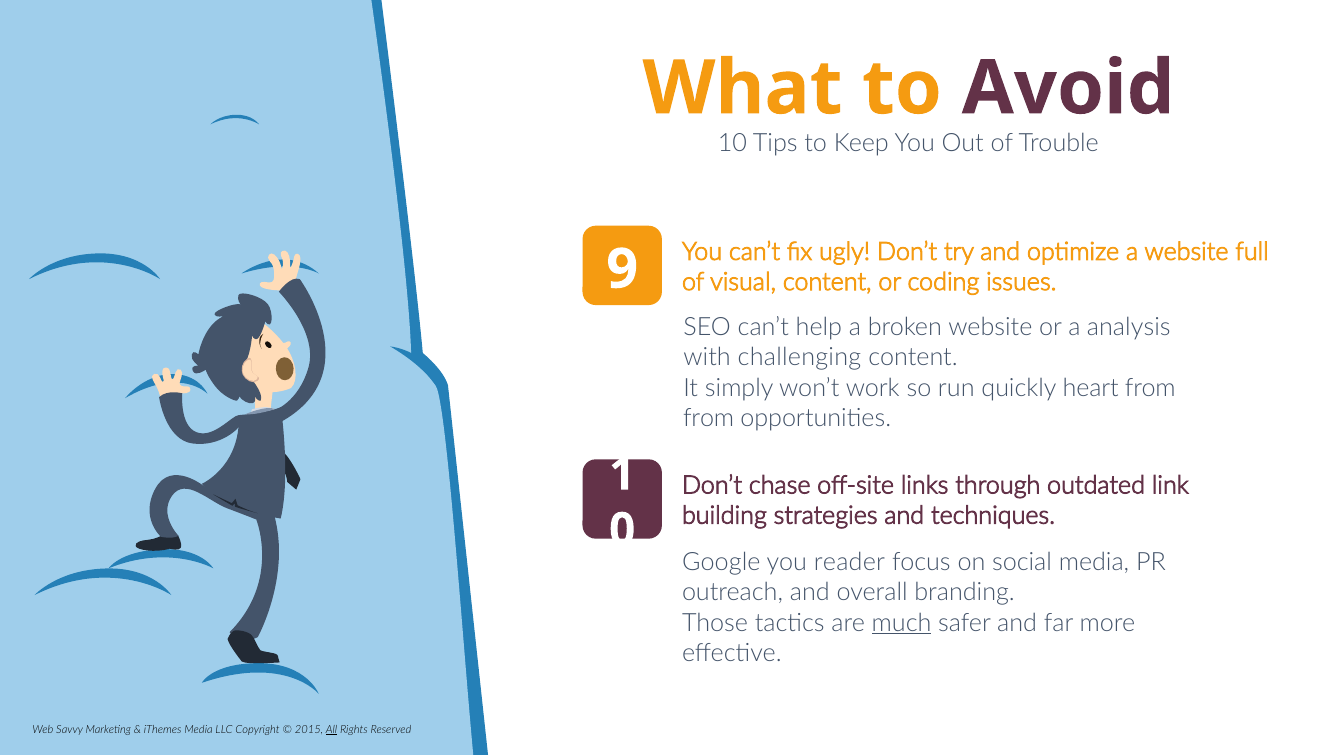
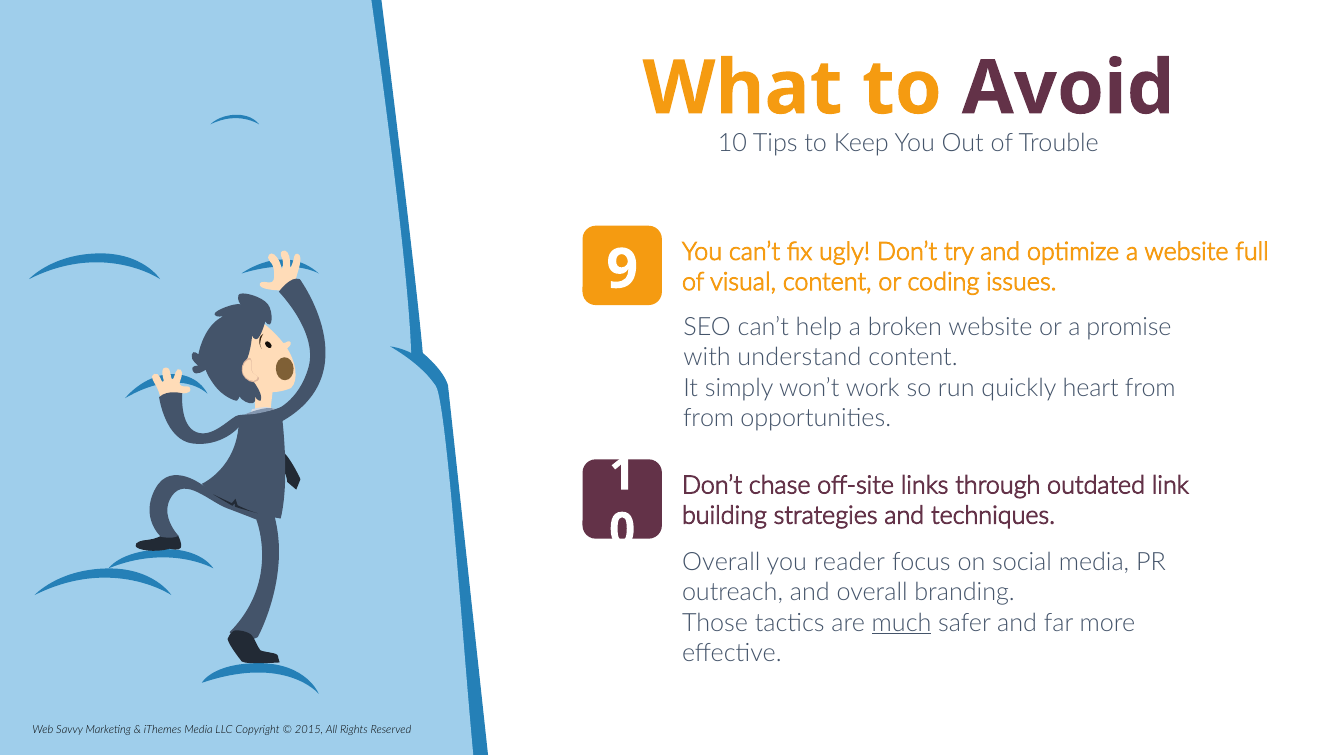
analysis: analysis -> promise
challenging: challenging -> understand
Google at (721, 562): Google -> Overall
All underline: present -> none
